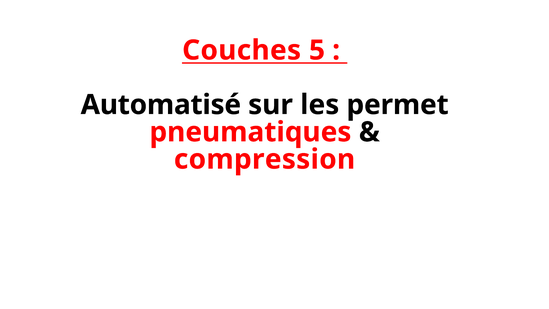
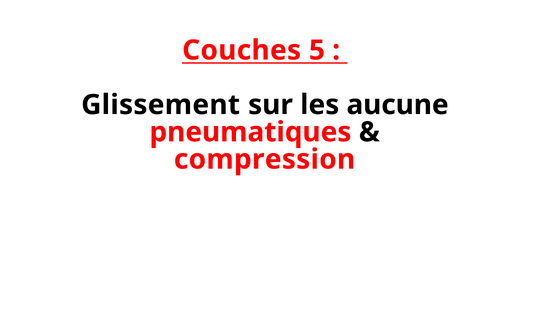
Automatisé: Automatisé -> Glissement
permet: permet -> aucune
